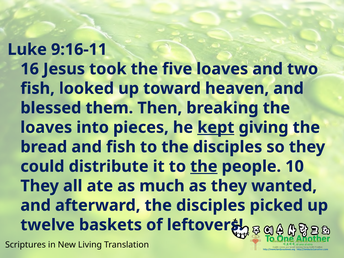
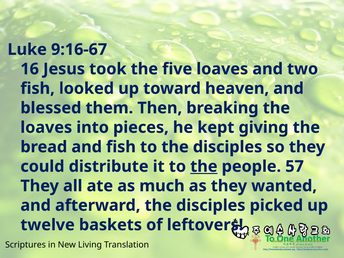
9:16-11: 9:16-11 -> 9:16-67
kept underline: present -> none
10: 10 -> 57
